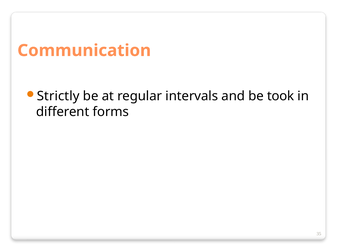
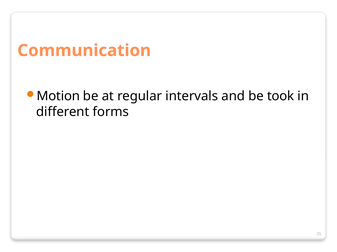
Strictly: Strictly -> Motion
